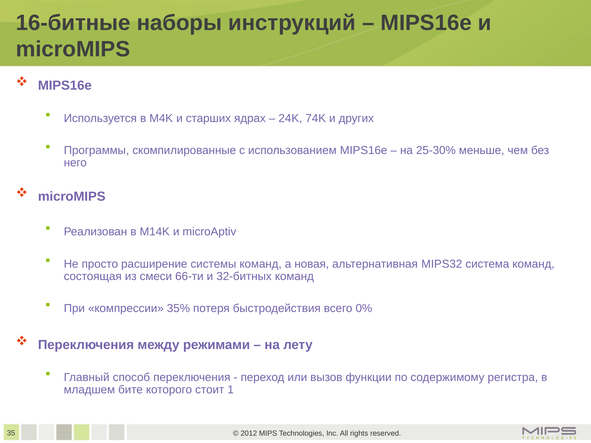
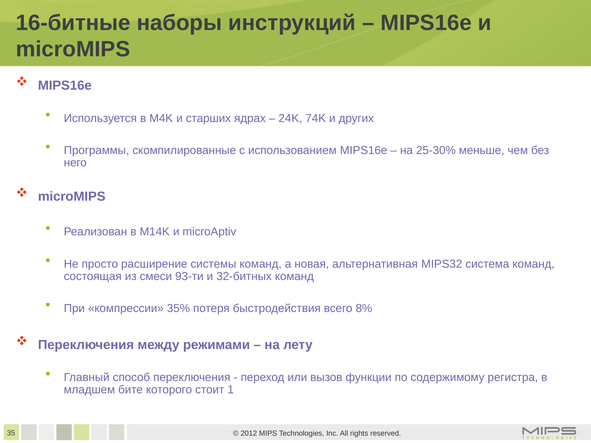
66-ти: 66-ти -> 93-ти
0%: 0% -> 8%
